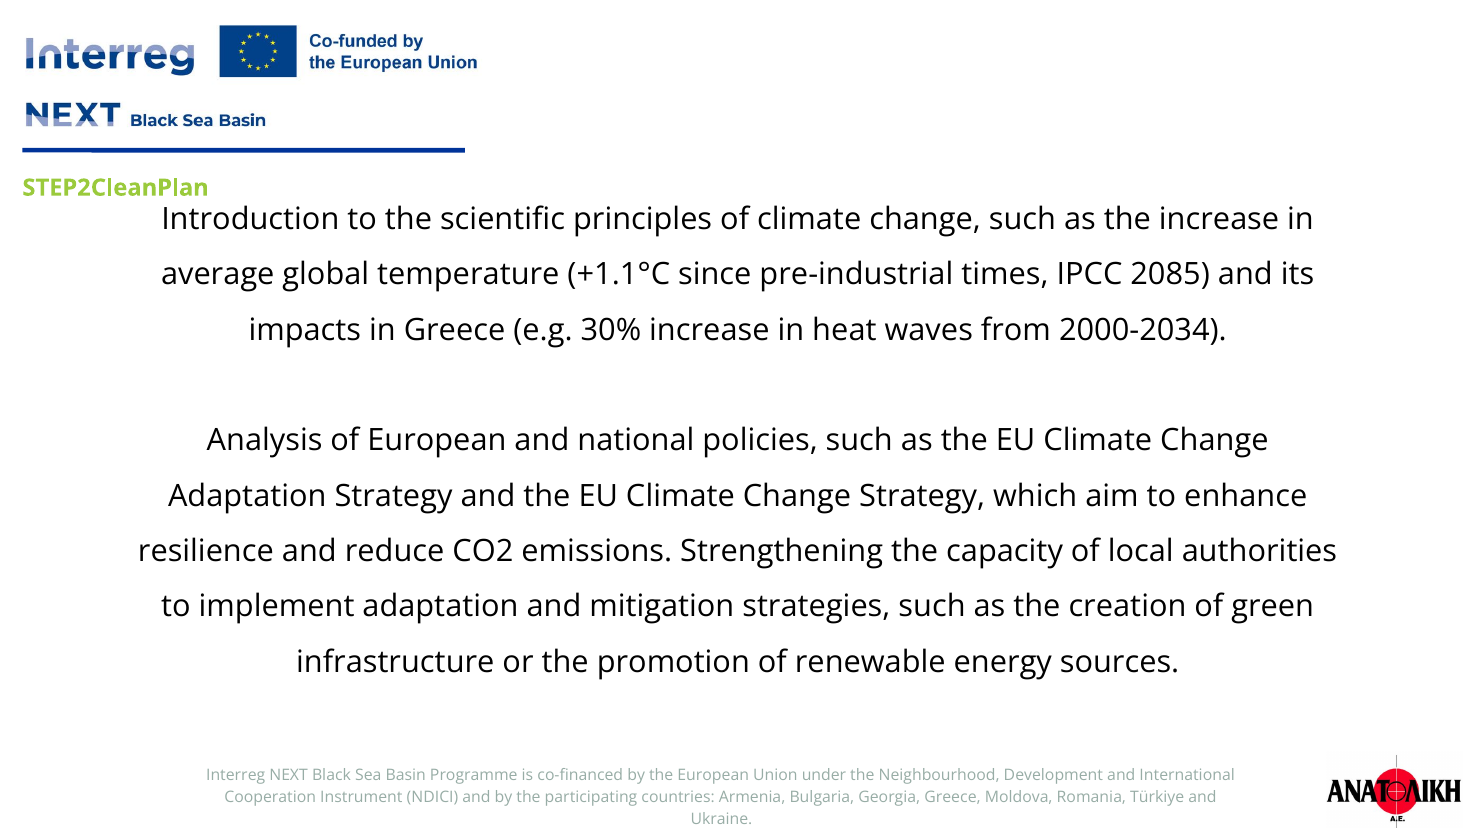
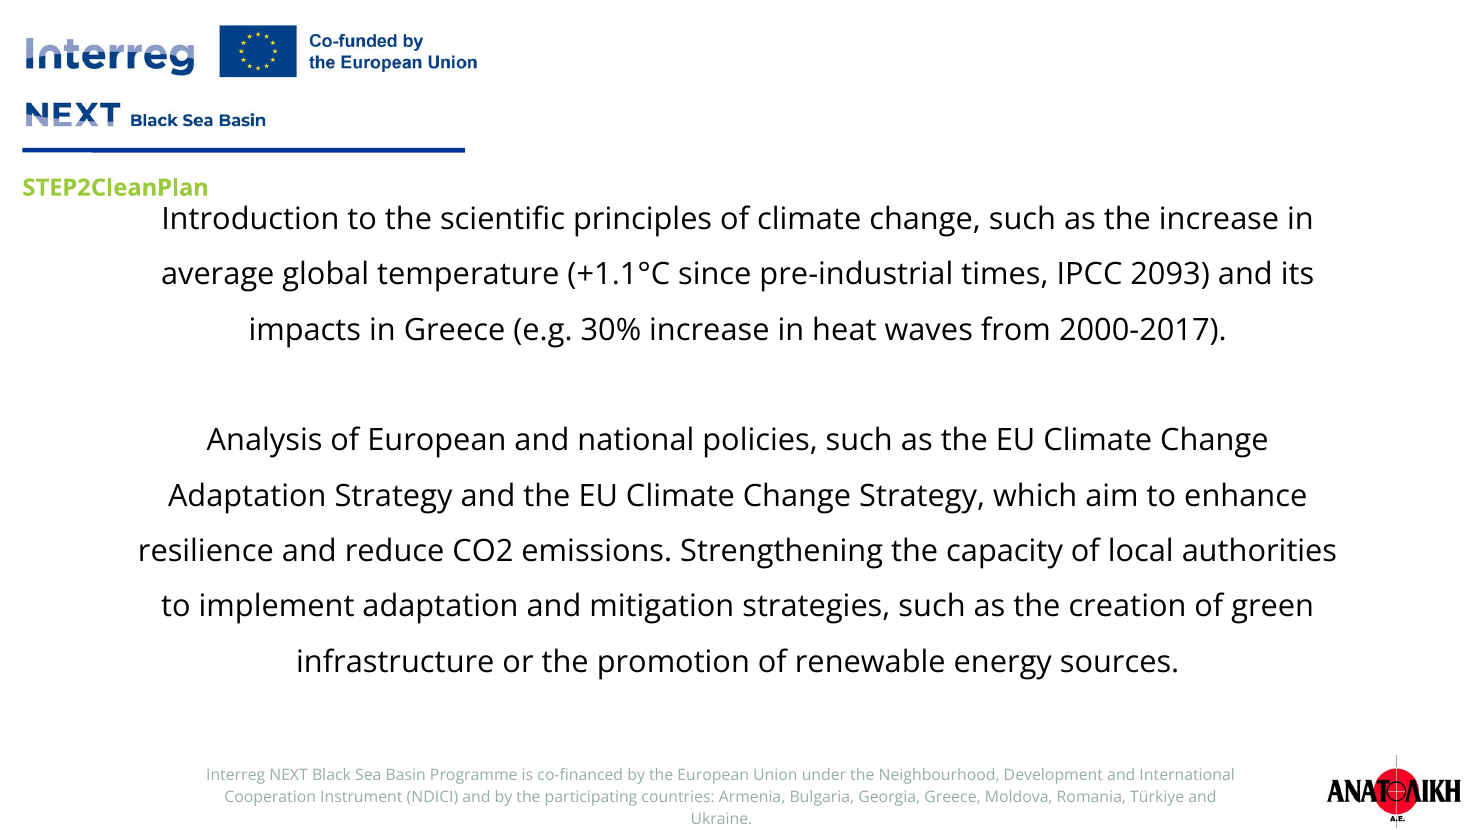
2085: 2085 -> 2093
2000-2034: 2000-2034 -> 2000-2017
